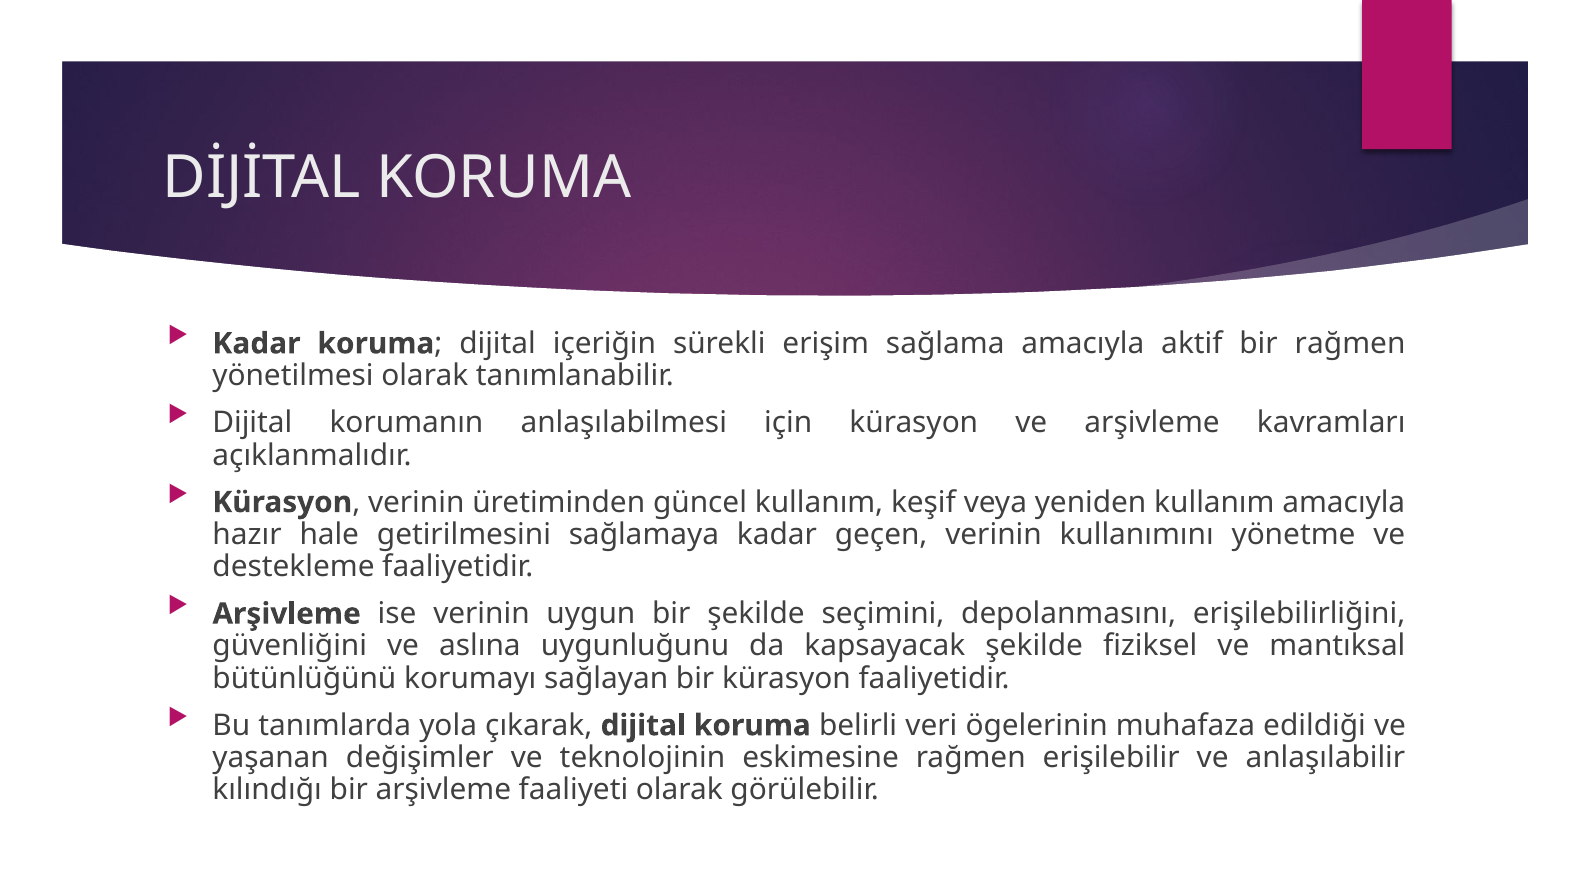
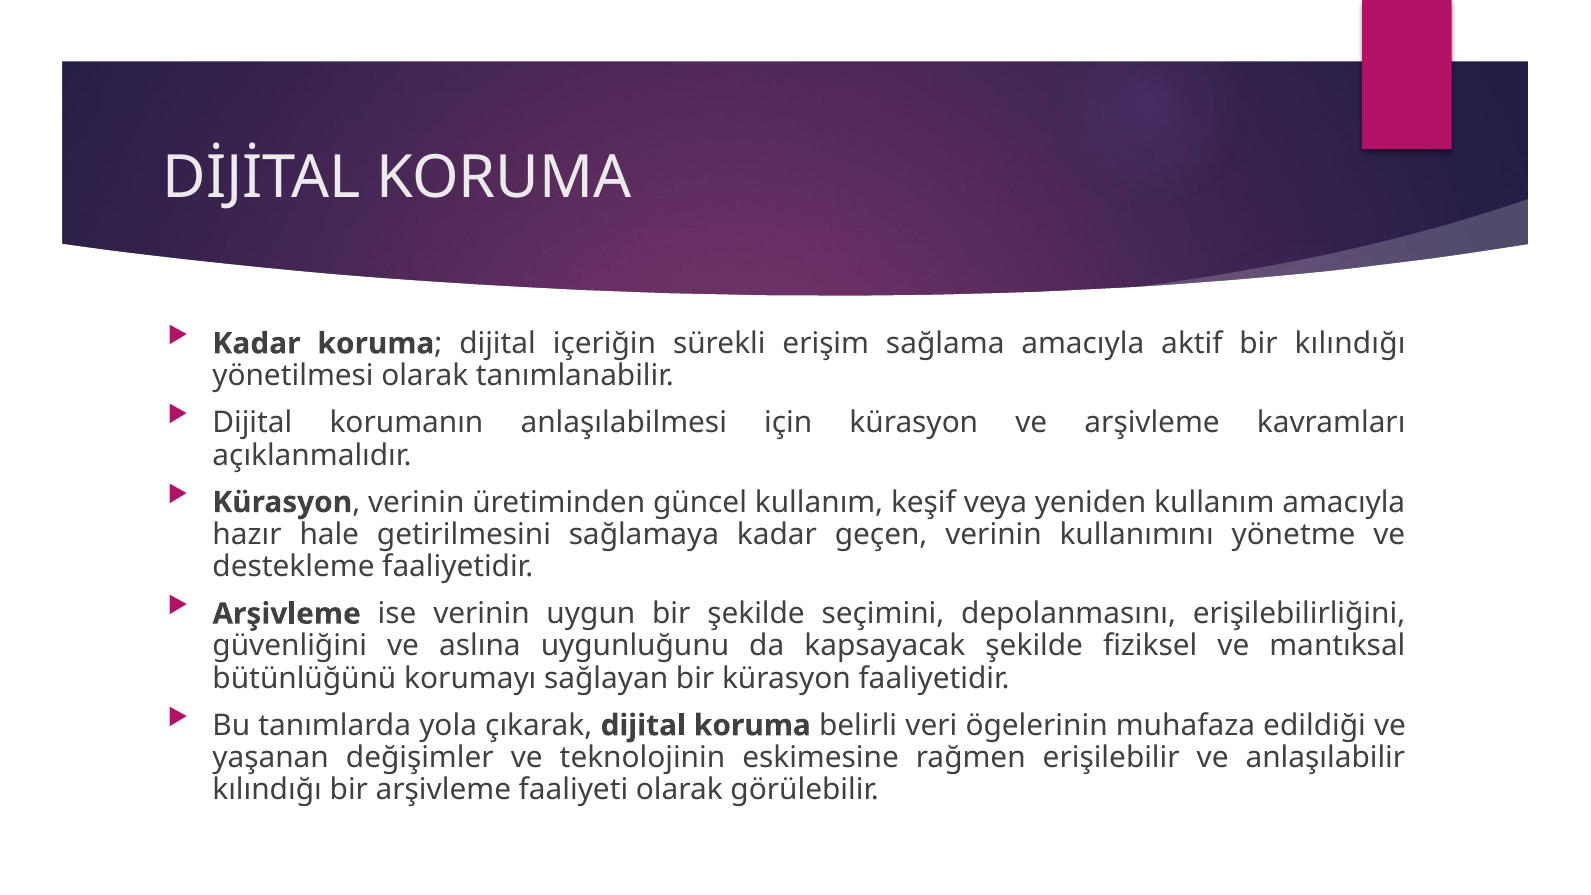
bir rağmen: rağmen -> kılındığı
